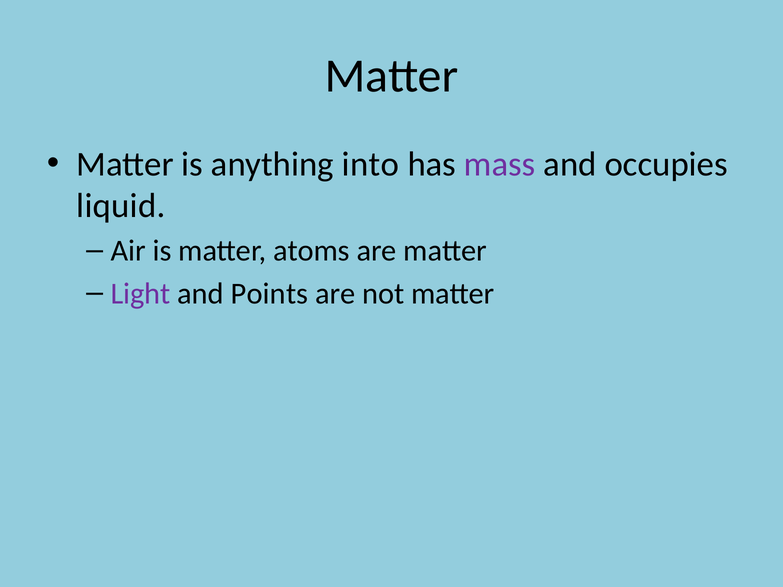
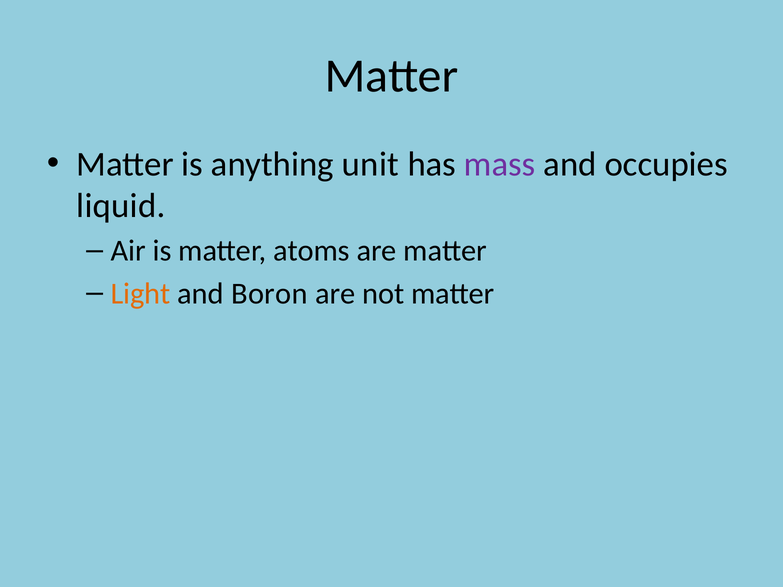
into: into -> unit
Light colour: purple -> orange
Points: Points -> Boron
